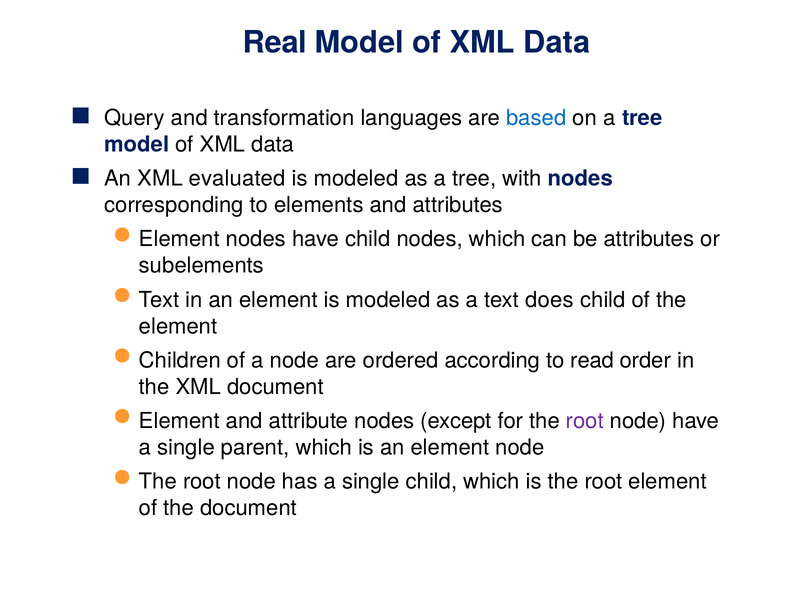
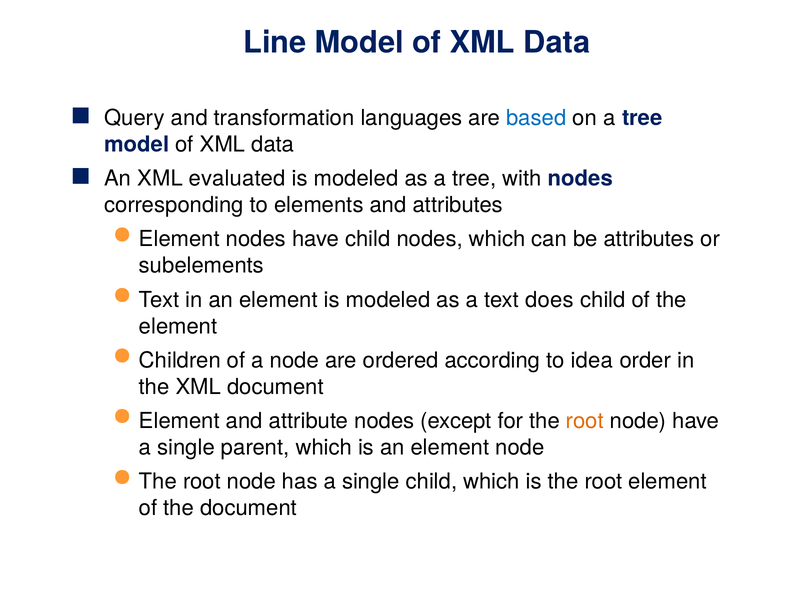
Real: Real -> Line
read: read -> idea
root at (585, 421) colour: purple -> orange
